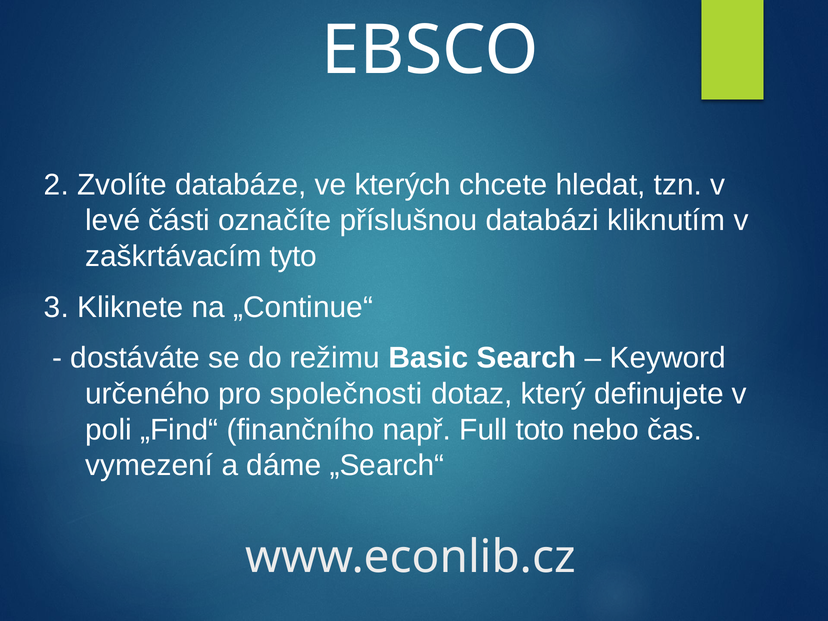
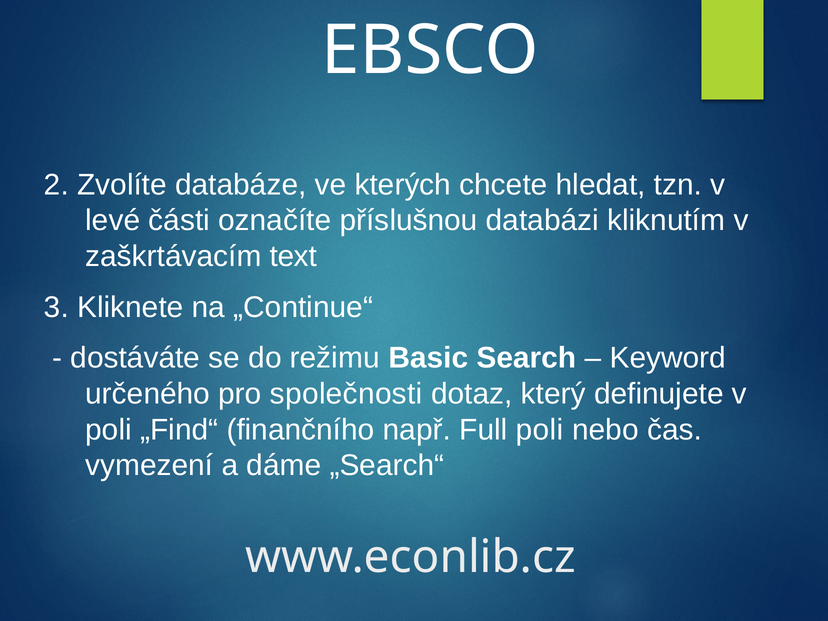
tyto: tyto -> text
Full toto: toto -> poli
